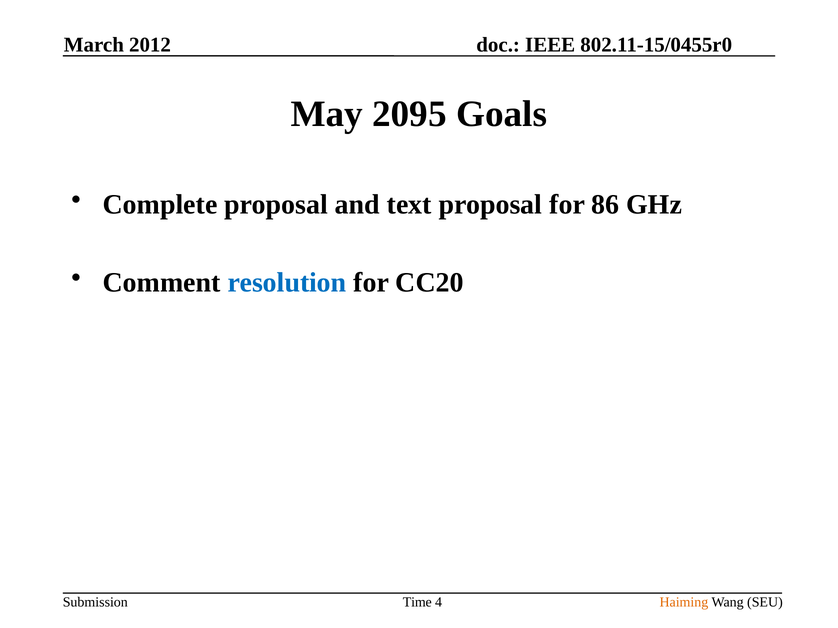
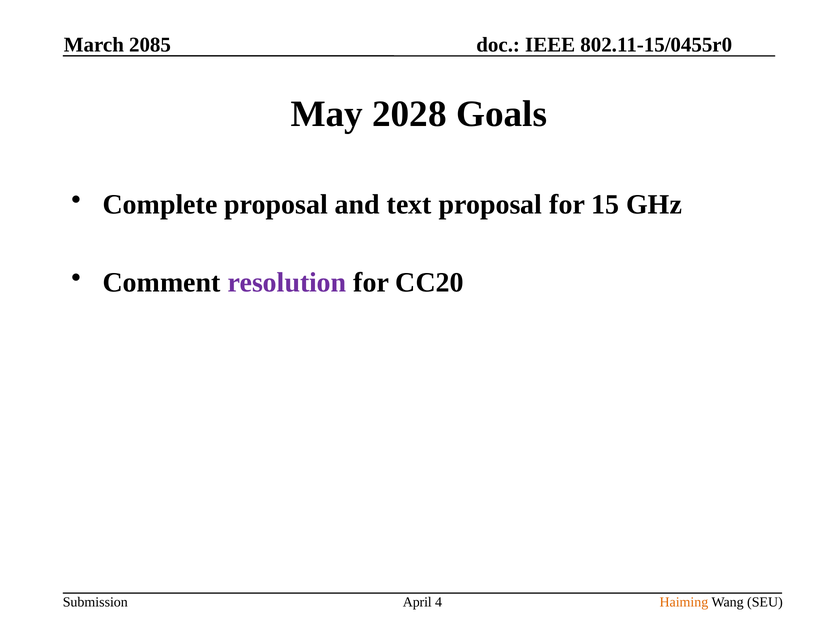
2012: 2012 -> 2085
2095: 2095 -> 2028
86: 86 -> 15
resolution colour: blue -> purple
Time: Time -> April
